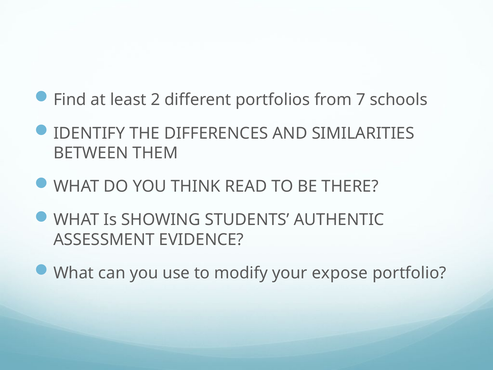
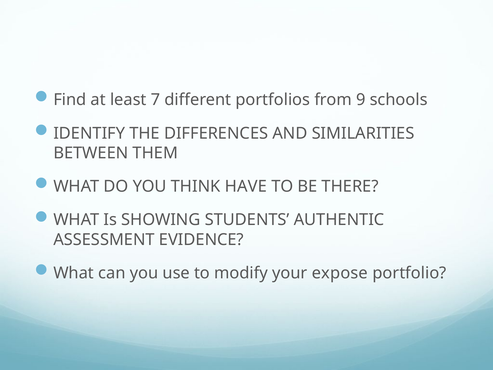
2: 2 -> 7
7: 7 -> 9
READ: READ -> HAVE
